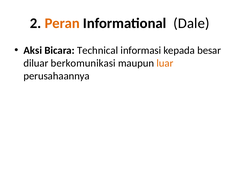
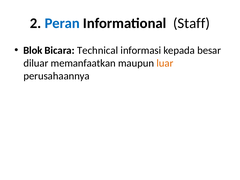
Peran colour: orange -> blue
Dale: Dale -> Staff
Aksi: Aksi -> Blok
berkomunikasi: berkomunikasi -> memanfaatkan
